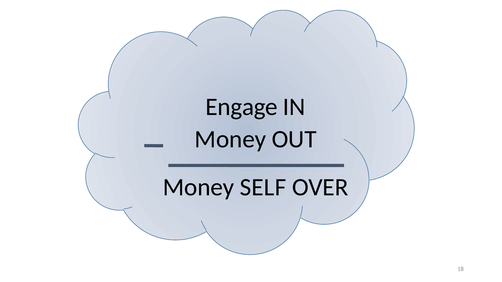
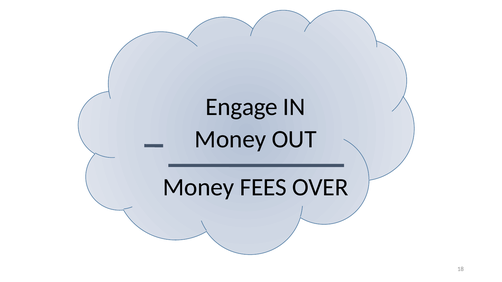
SELF: SELF -> FEES
